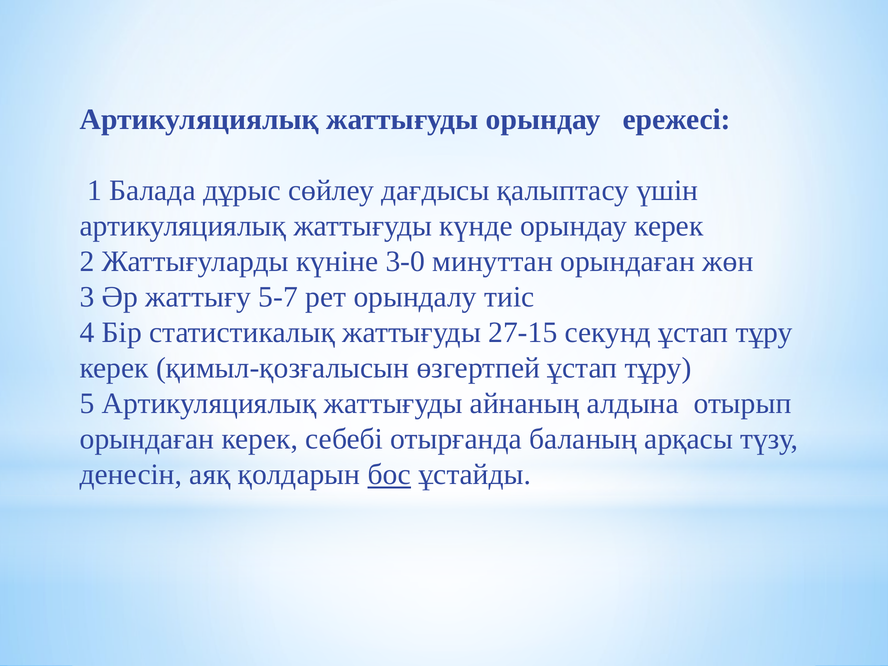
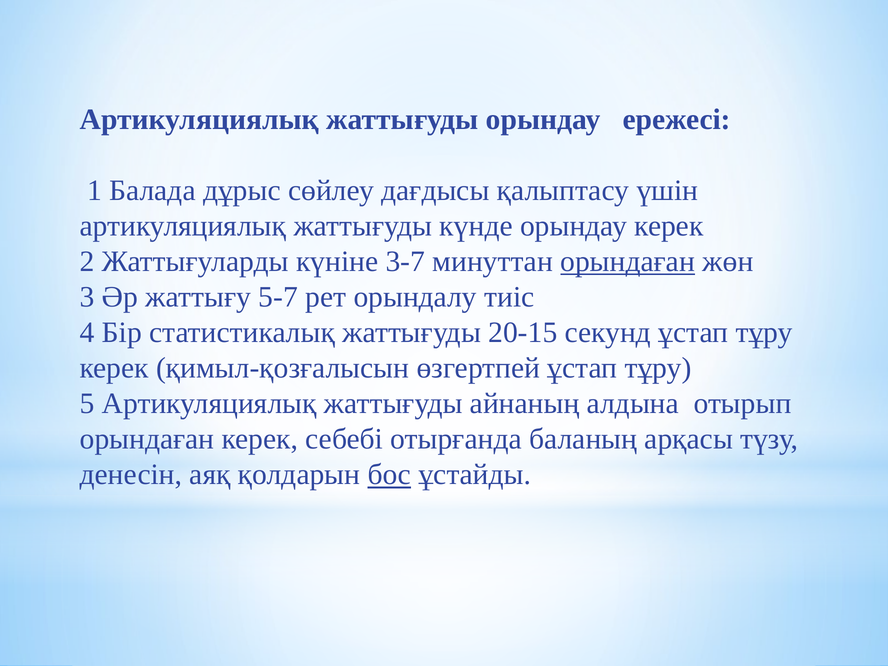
3-0: 3-0 -> 3-7
орындаған at (628, 262) underline: none -> present
27-15: 27-15 -> 20-15
